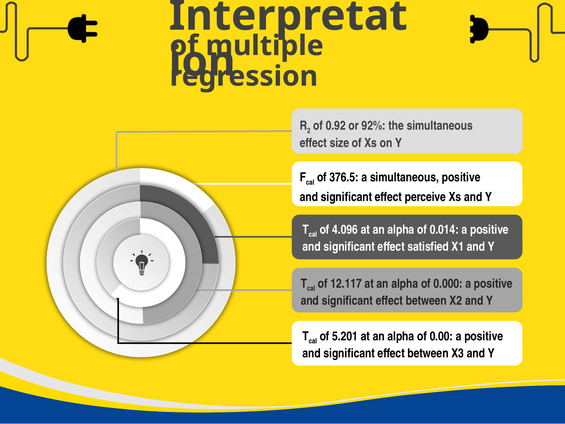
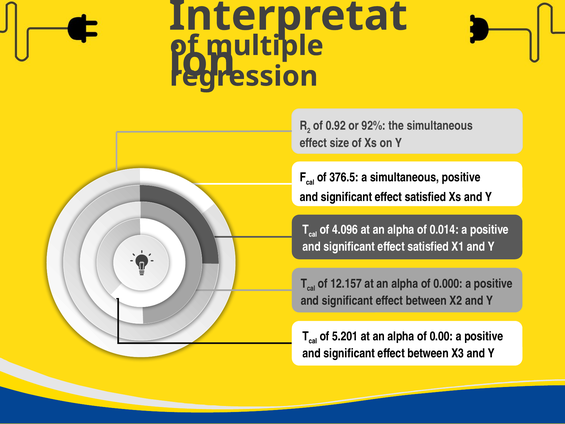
perceive at (425, 197): perceive -> satisfied
12.117: 12.117 -> 12.157
